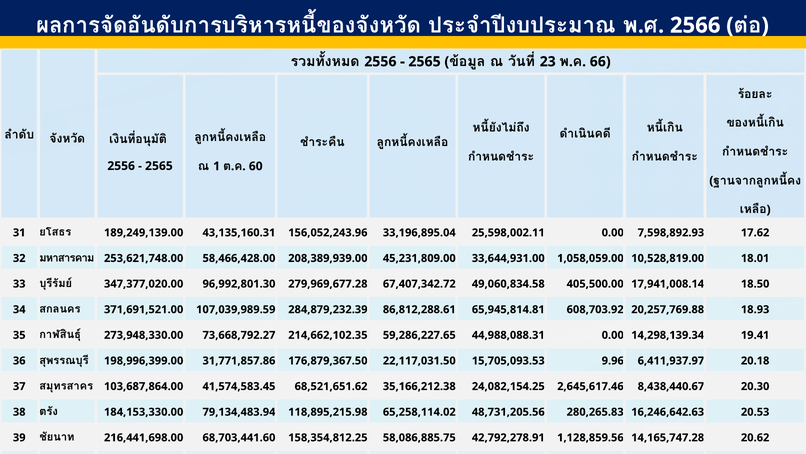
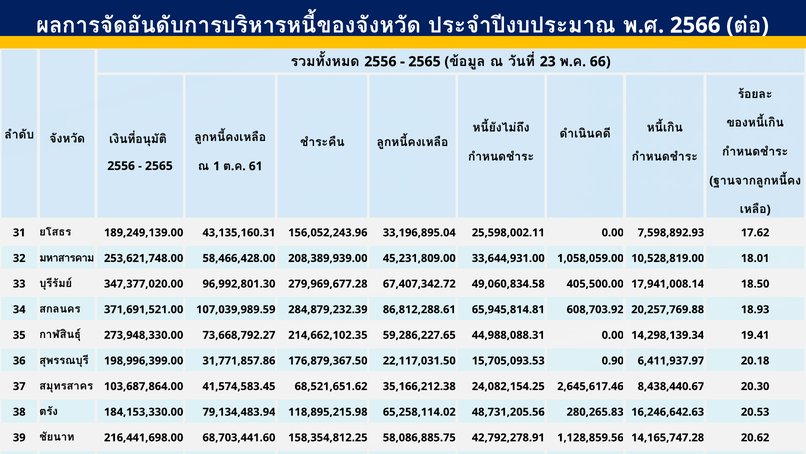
60: 60 -> 61
9.96: 9.96 -> 0.90
